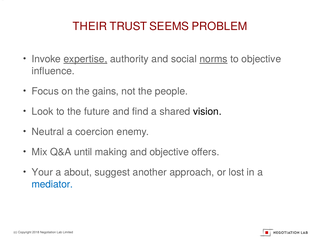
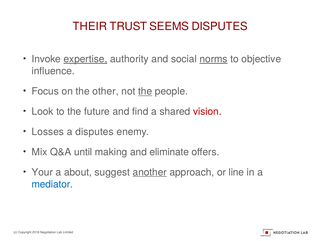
SEEMS PROBLEM: PROBLEM -> DISPUTES
gains: gains -> other
the at (145, 92) underline: none -> present
vision colour: black -> red
Neutral: Neutral -> Losses
a coercion: coercion -> disputes
and objective: objective -> eliminate
another underline: none -> present
lost: lost -> line
